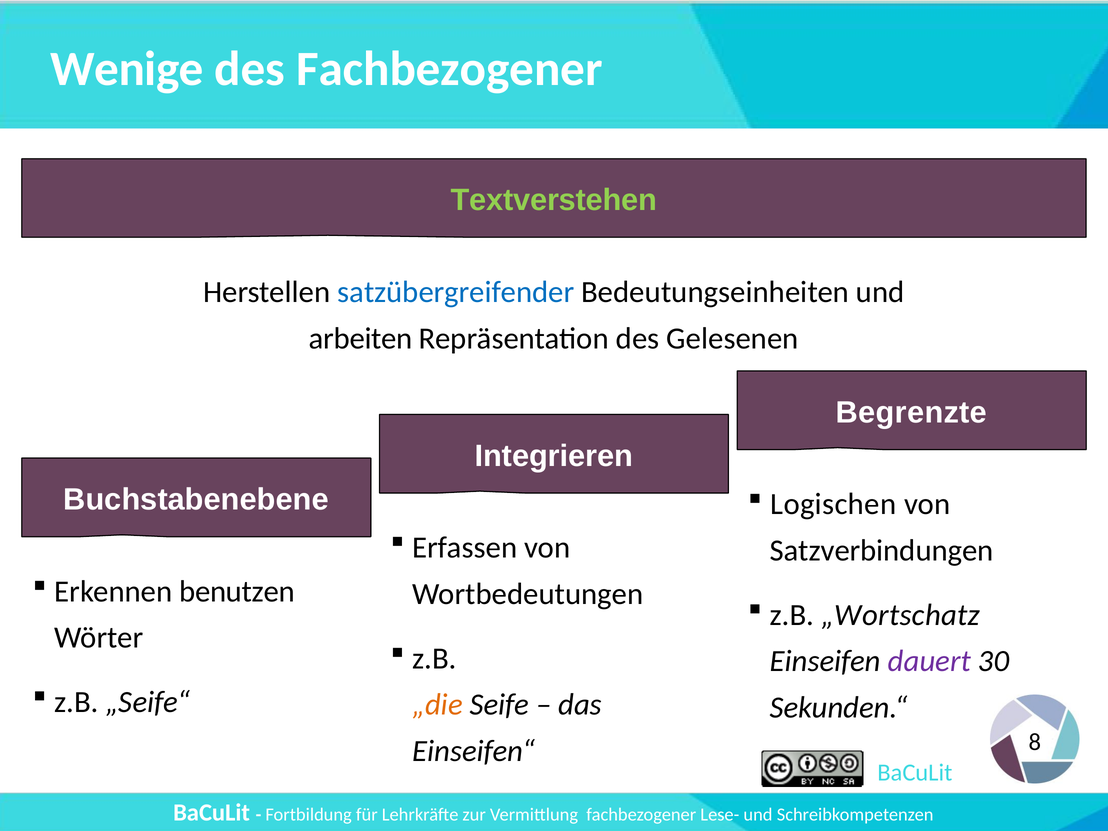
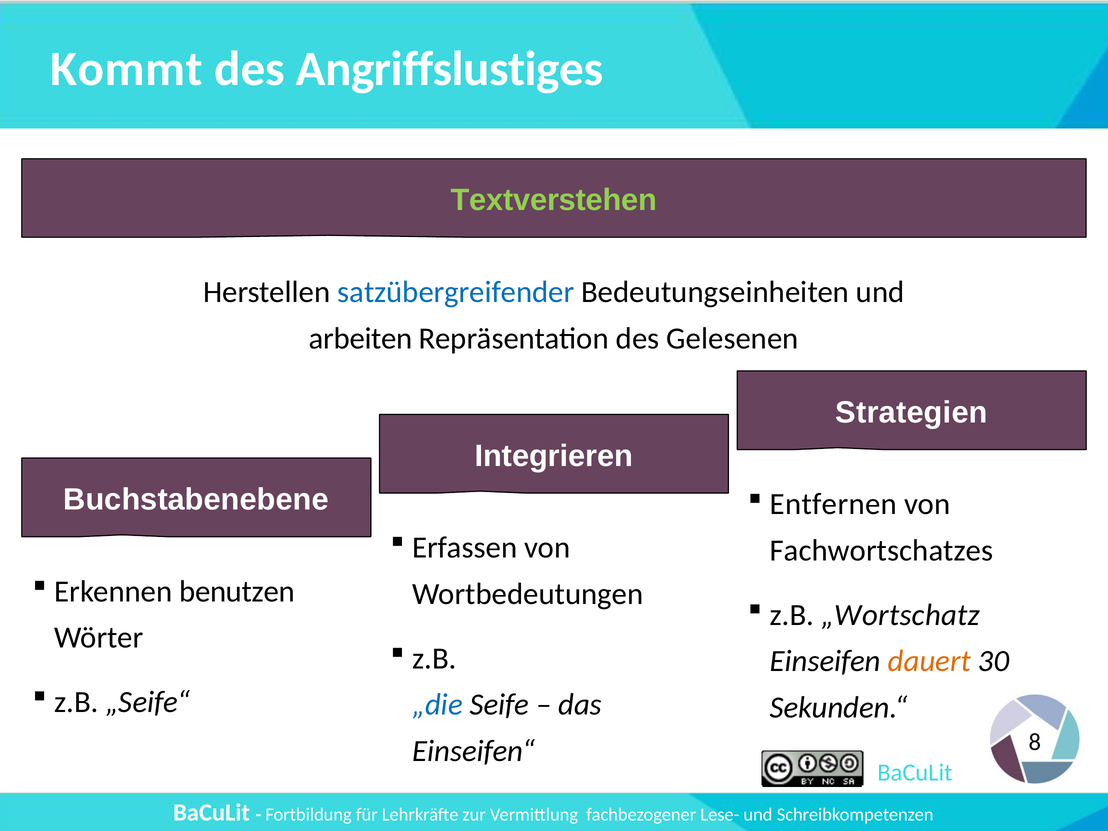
Wenige: Wenige -> Kommt
des Fachbezogener: Fachbezogener -> Angriffslustiges
Begrenzte: Begrenzte -> Strategien
Logischen: Logischen -> Entfernen
Satzverbindungen: Satzverbindungen -> Fachwortschatzes
dauert colour: purple -> orange
„die colour: orange -> blue
